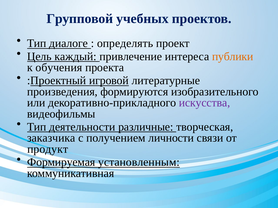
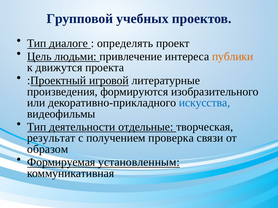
каждый: каждый -> людьми
обучения: обучения -> движутся
искусства colour: purple -> blue
различные: различные -> отдельные
заказчика: заказчика -> результат
личности: личности -> проверка
продукт: продукт -> образом
